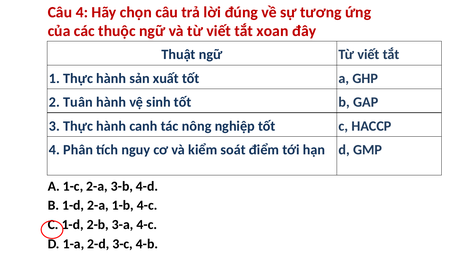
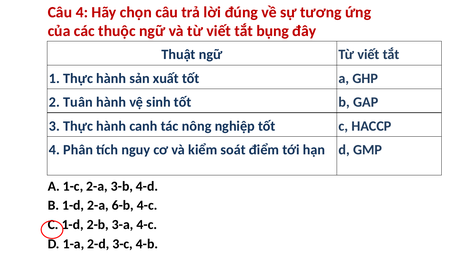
xoan: xoan -> bụng
1-b: 1-b -> 6-b
